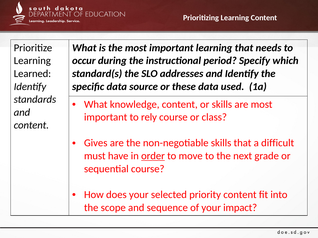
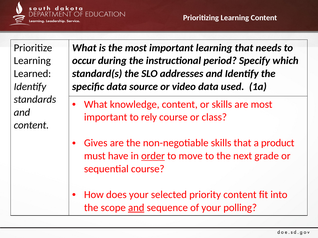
these: these -> video
difficult: difficult -> product
and at (136, 208) underline: none -> present
impact: impact -> polling
